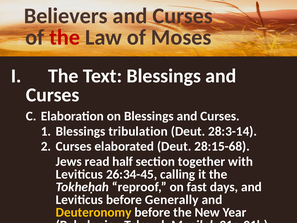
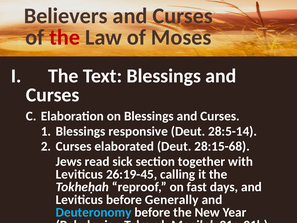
tribulation: tribulation -> responsive
28:3-14: 28:3-14 -> 28:5-14
half: half -> sick
26:34-45: 26:34-45 -> 26:19-45
Deuteronomy colour: yellow -> light blue
